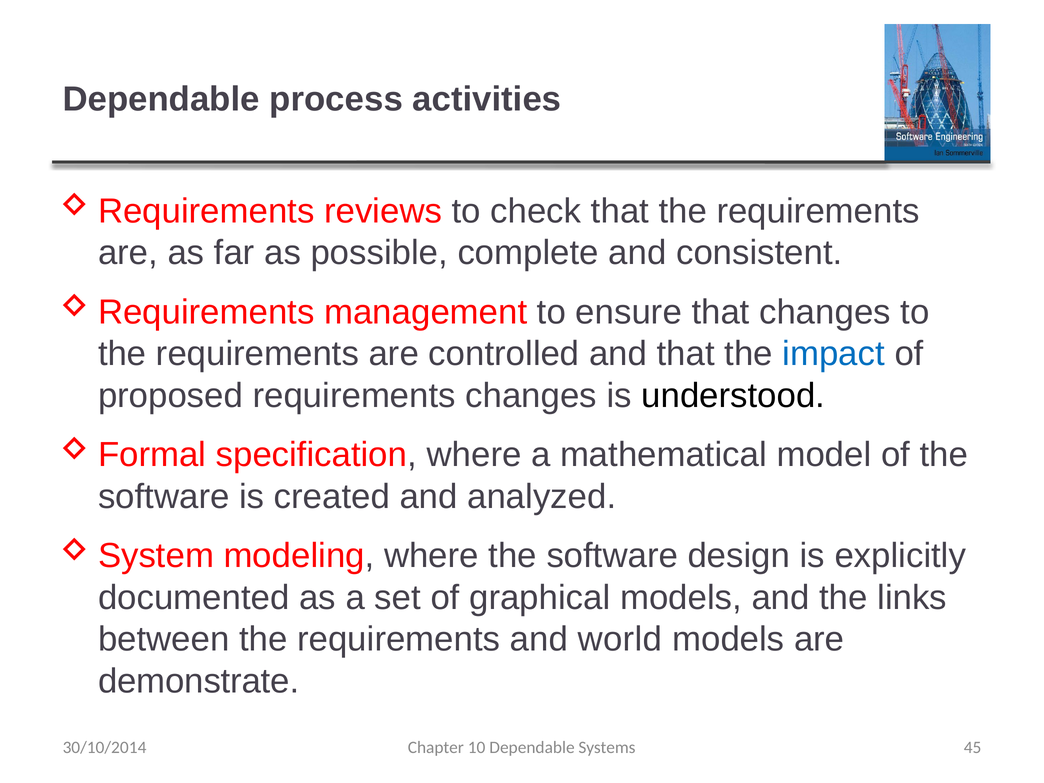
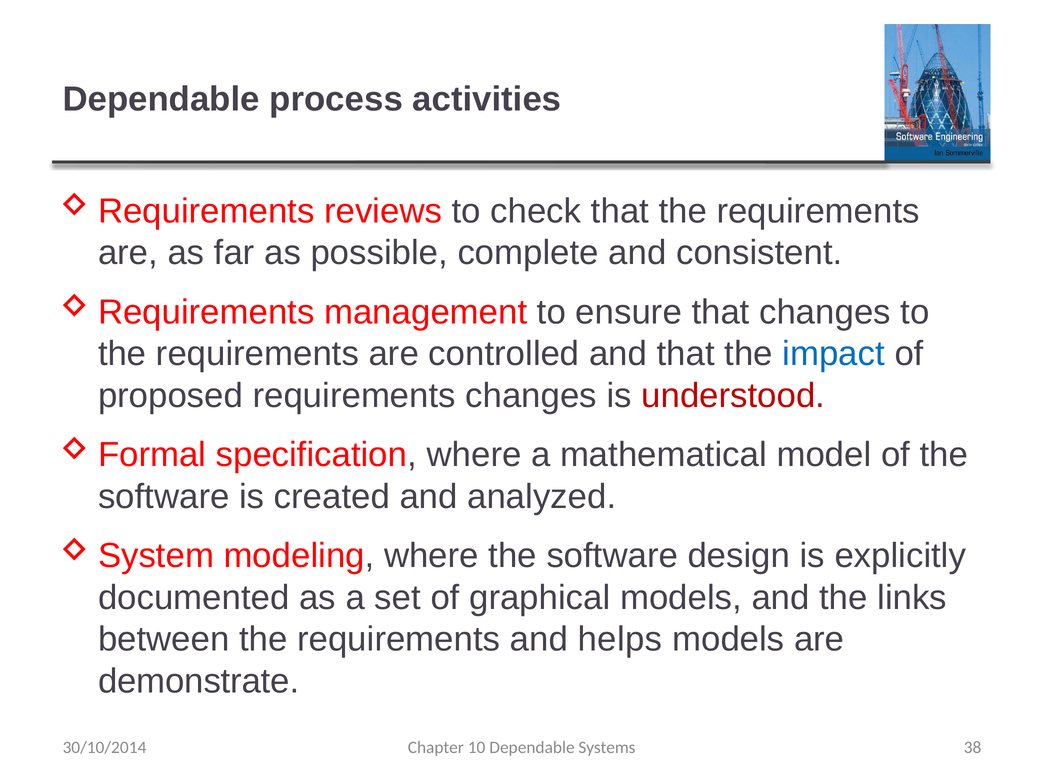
understood colour: black -> red
world: world -> helps
45: 45 -> 38
